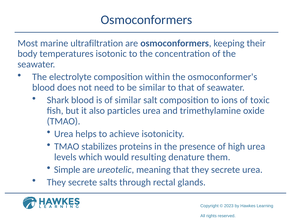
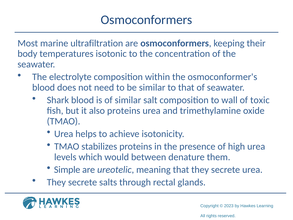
ions: ions -> wall
also particles: particles -> proteins
resulting: resulting -> between
